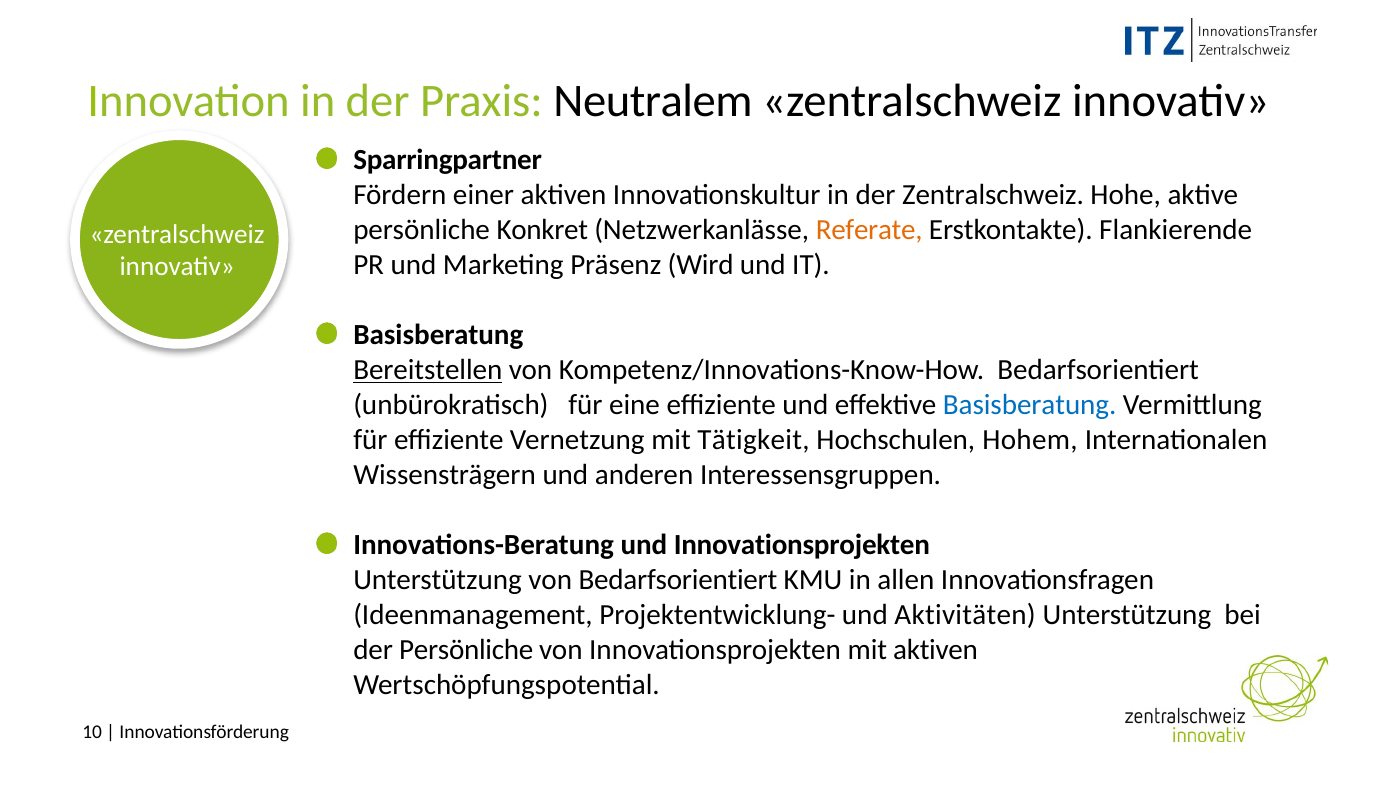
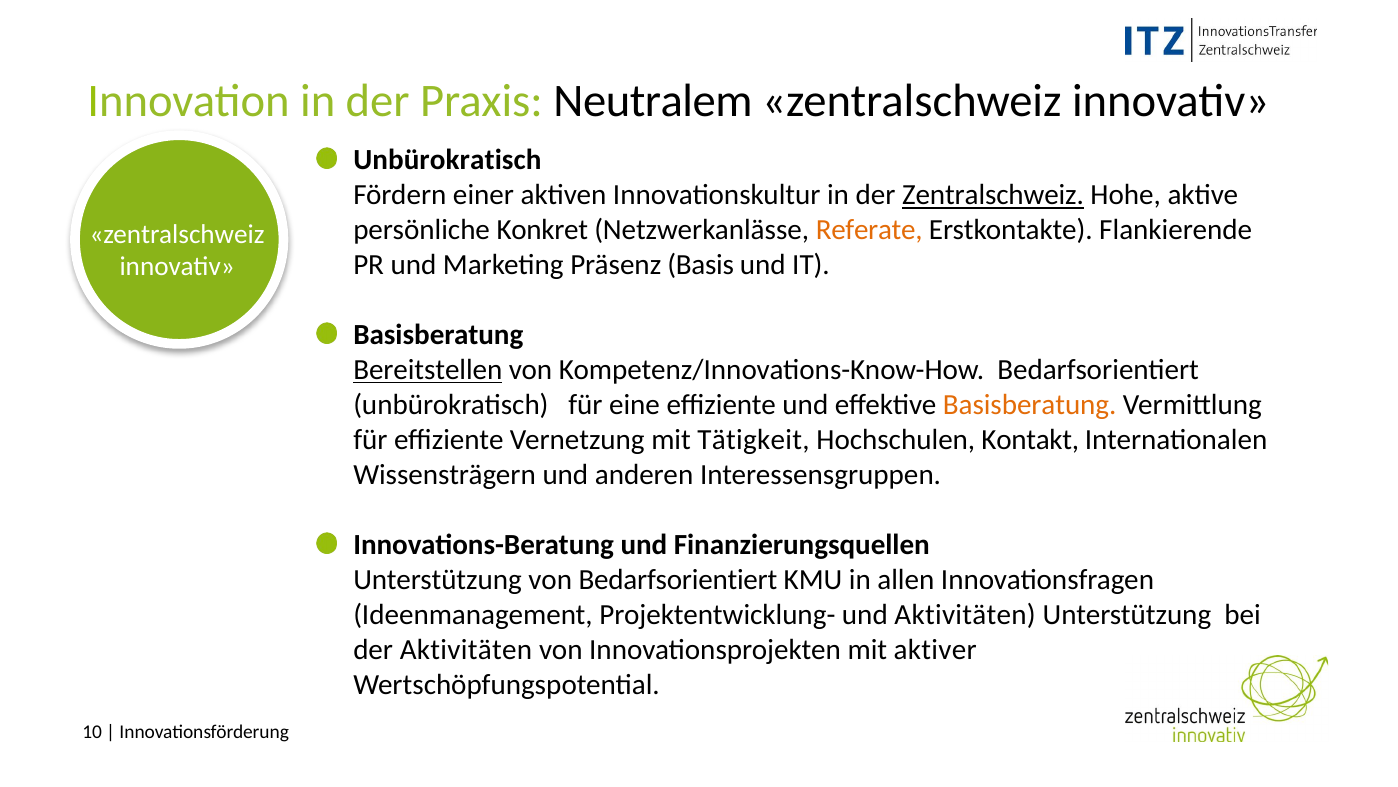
Sparringpartner at (448, 160): Sparringpartner -> Unbürokratisch
Zentralschweiz at (993, 195) underline: none -> present
Wird: Wird -> Basis
Basisberatung at (1030, 405) colour: blue -> orange
Hohem: Hohem -> Kontakt
und Innovationsprojekten: Innovationsprojekten -> Finanzierungsquellen
der Persönliche: Persönliche -> Aktivitäten
mit aktiven: aktiven -> aktiver
